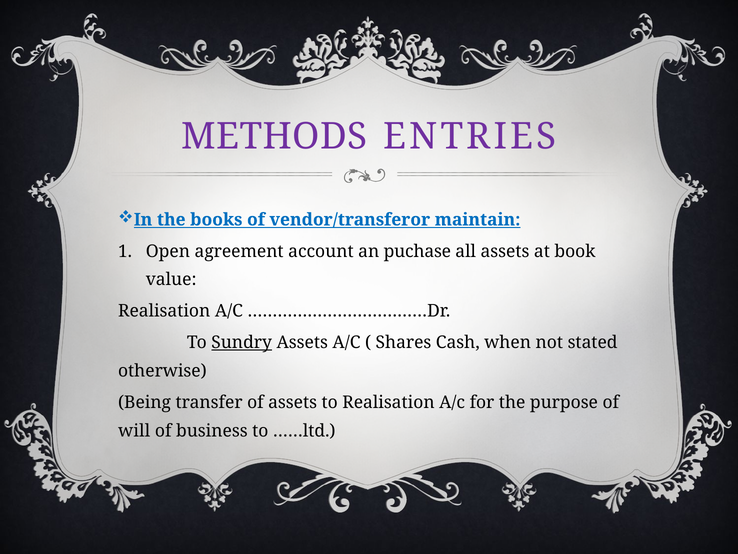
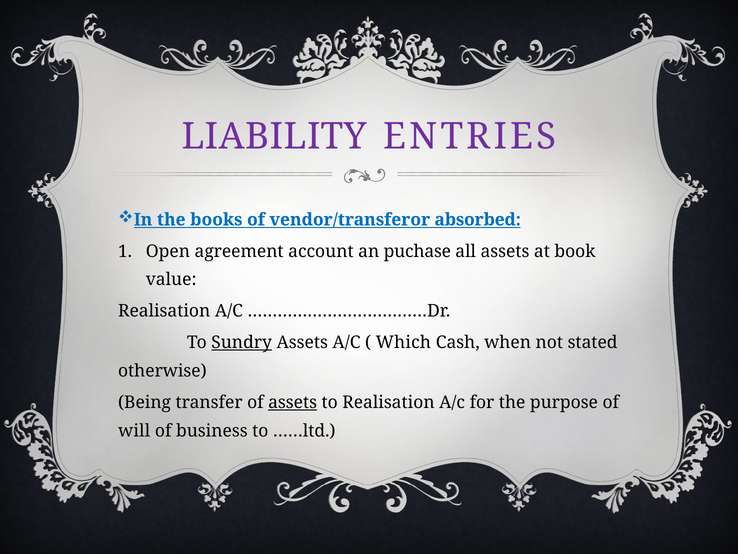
METHODS: METHODS -> LIABILITY
maintain: maintain -> absorbed
Shares: Shares -> Which
assets at (293, 402) underline: none -> present
